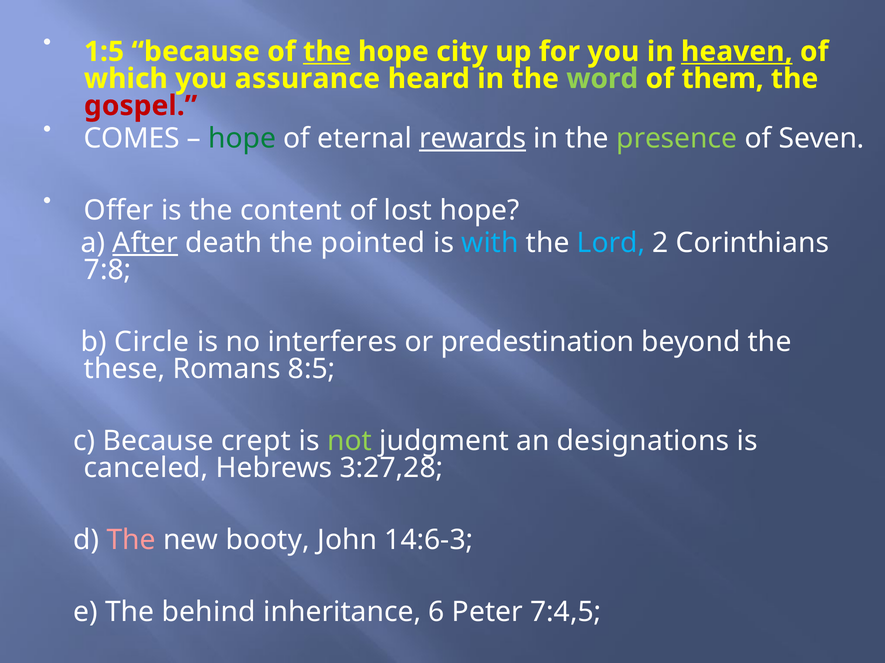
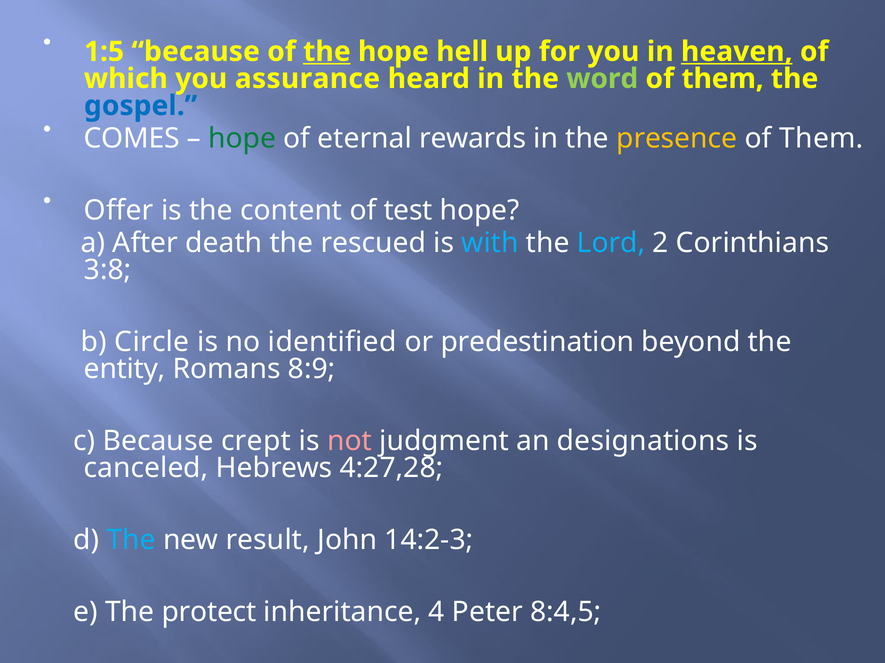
city: city -> hell
gospel colour: red -> blue
rewards underline: present -> none
presence colour: light green -> yellow
Seven at (822, 138): Seven -> Them
lost: lost -> test
After underline: present -> none
pointed: pointed -> rescued
7:8: 7:8 -> 3:8
interferes: interferes -> identified
these: these -> entity
8:5: 8:5 -> 8:9
not colour: light green -> pink
3:27,28: 3:27,28 -> 4:27,28
The at (131, 540) colour: pink -> light blue
booty: booty -> result
14:6-3: 14:6-3 -> 14:2-3
behind: behind -> protect
6: 6 -> 4
7:4,5: 7:4,5 -> 8:4,5
